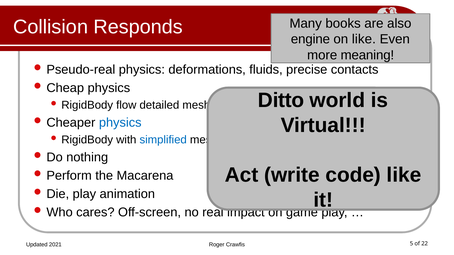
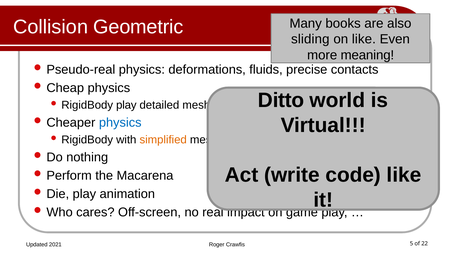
Responds: Responds -> Geometric
engine: engine -> sliding
RigidBody flow: flow -> play
simplified colour: blue -> orange
